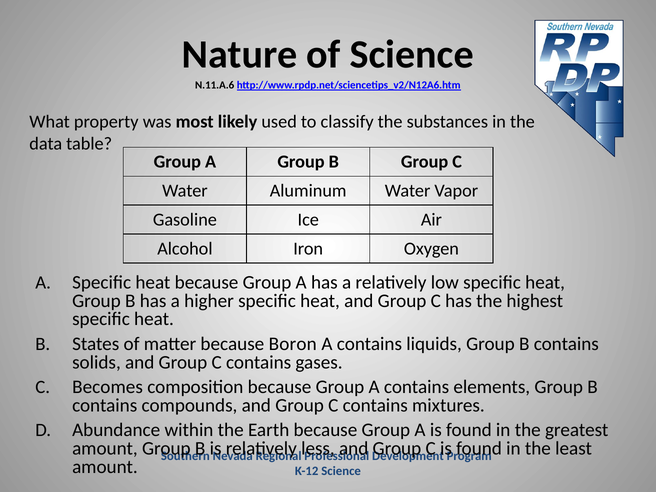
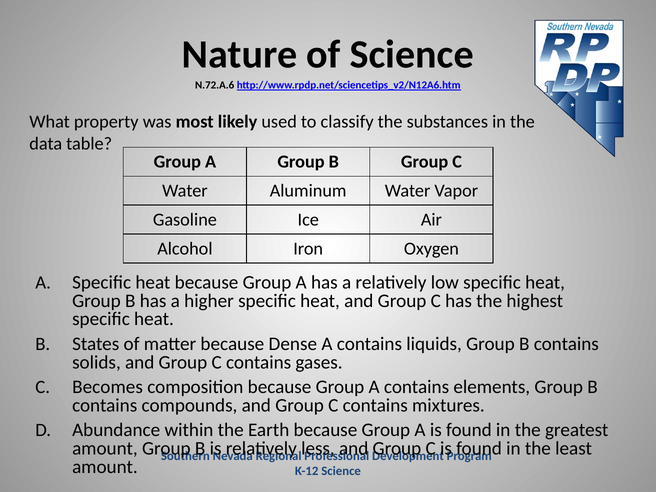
N.11.A.6: N.11.A.6 -> N.72.A.6
Boron: Boron -> Dense
